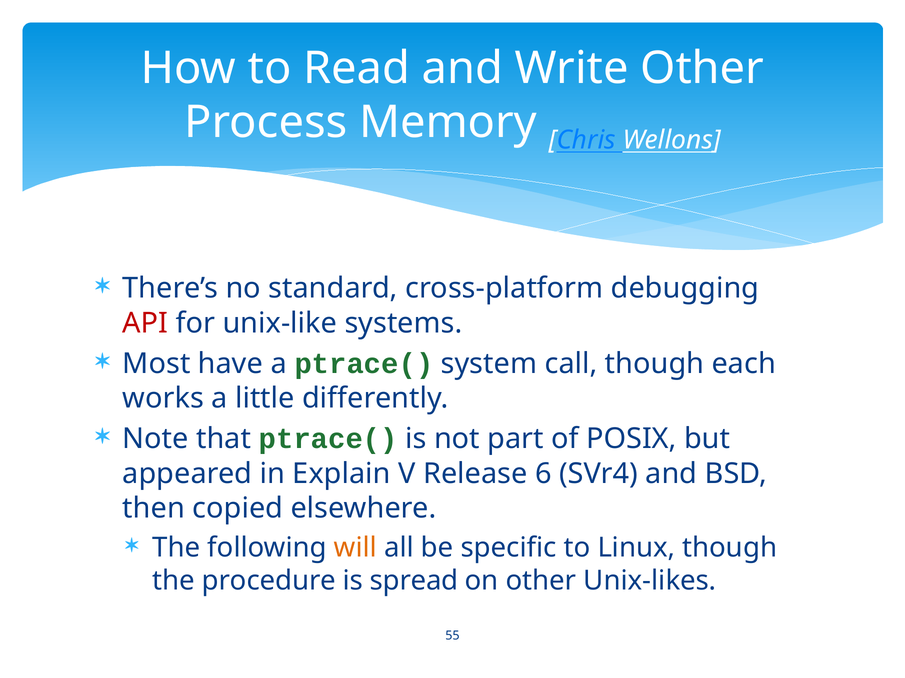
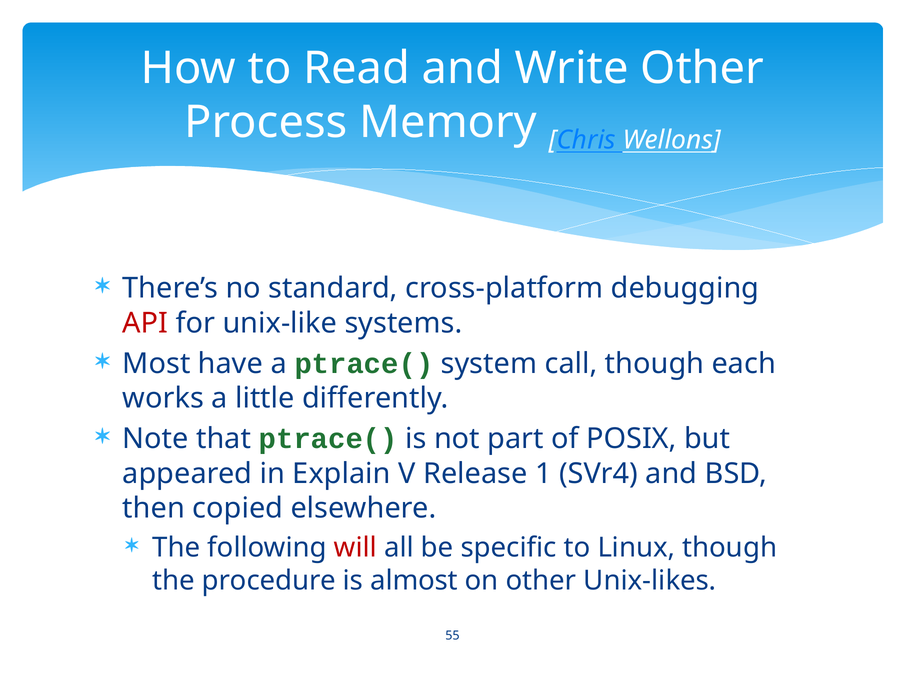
6: 6 -> 1
will colour: orange -> red
spread: spread -> almost
